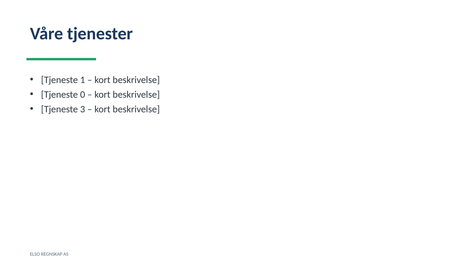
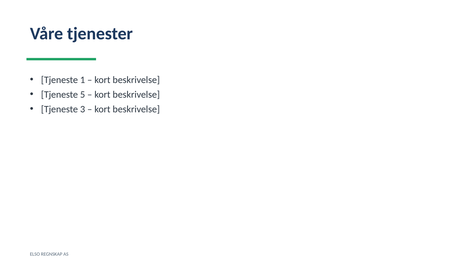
0: 0 -> 5
